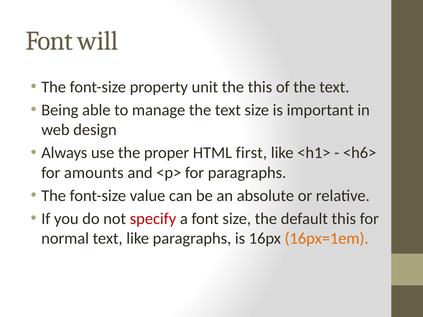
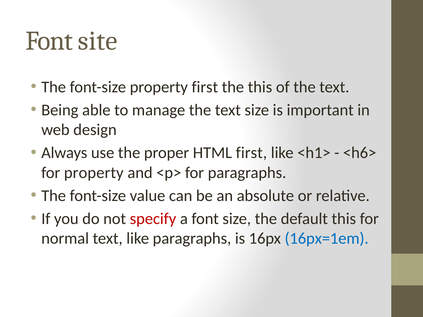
will: will -> site
property unit: unit -> first
for amounts: amounts -> property
16px=1em colour: orange -> blue
